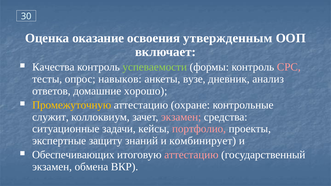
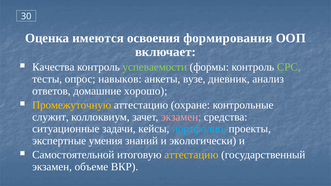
оказание: оказание -> имеются
утвержденным: утвержденным -> формирования
СРС colour: pink -> light green
портфолио colour: pink -> light blue
защиту: защиту -> умения
комбинирует: комбинирует -> экологически
Обеспечивающих: Обеспечивающих -> Самостоятельной
аттестацию at (191, 155) colour: pink -> yellow
обмена: обмена -> объеме
